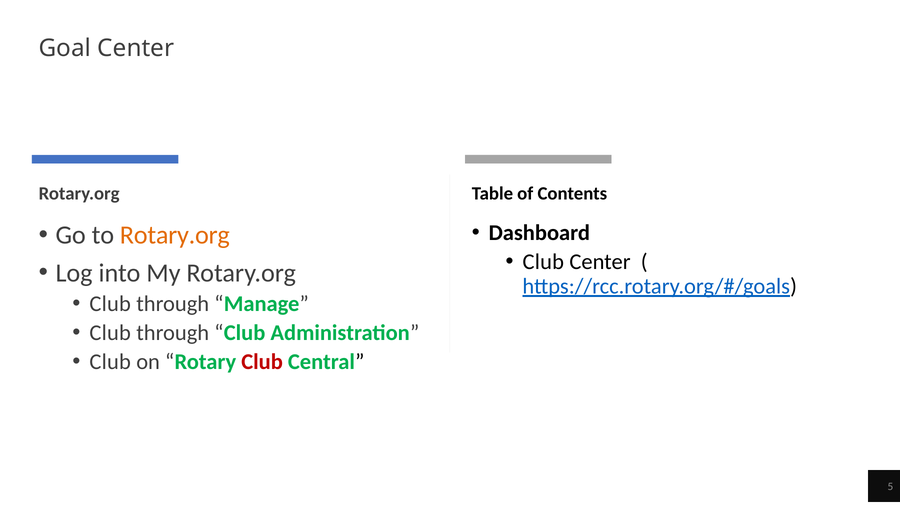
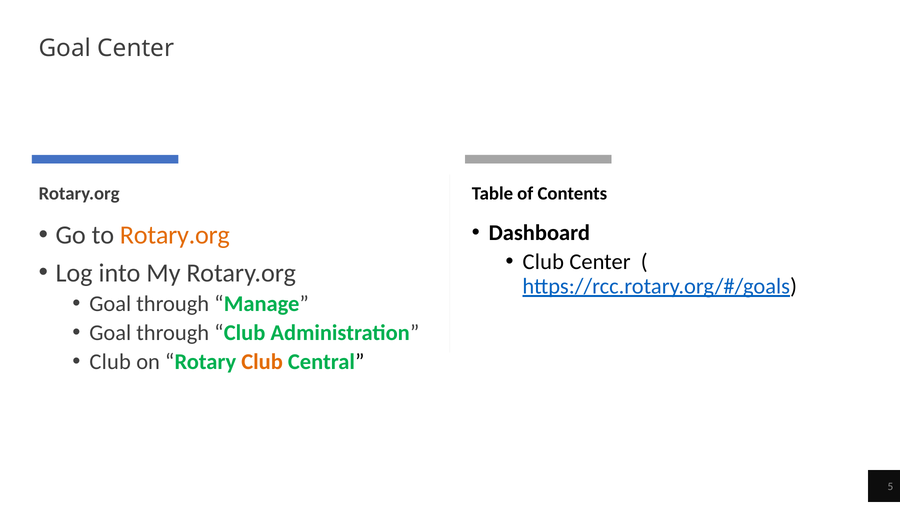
Club at (110, 304): Club -> Goal
Club at (110, 333): Club -> Goal
Club at (262, 362) colour: red -> orange
